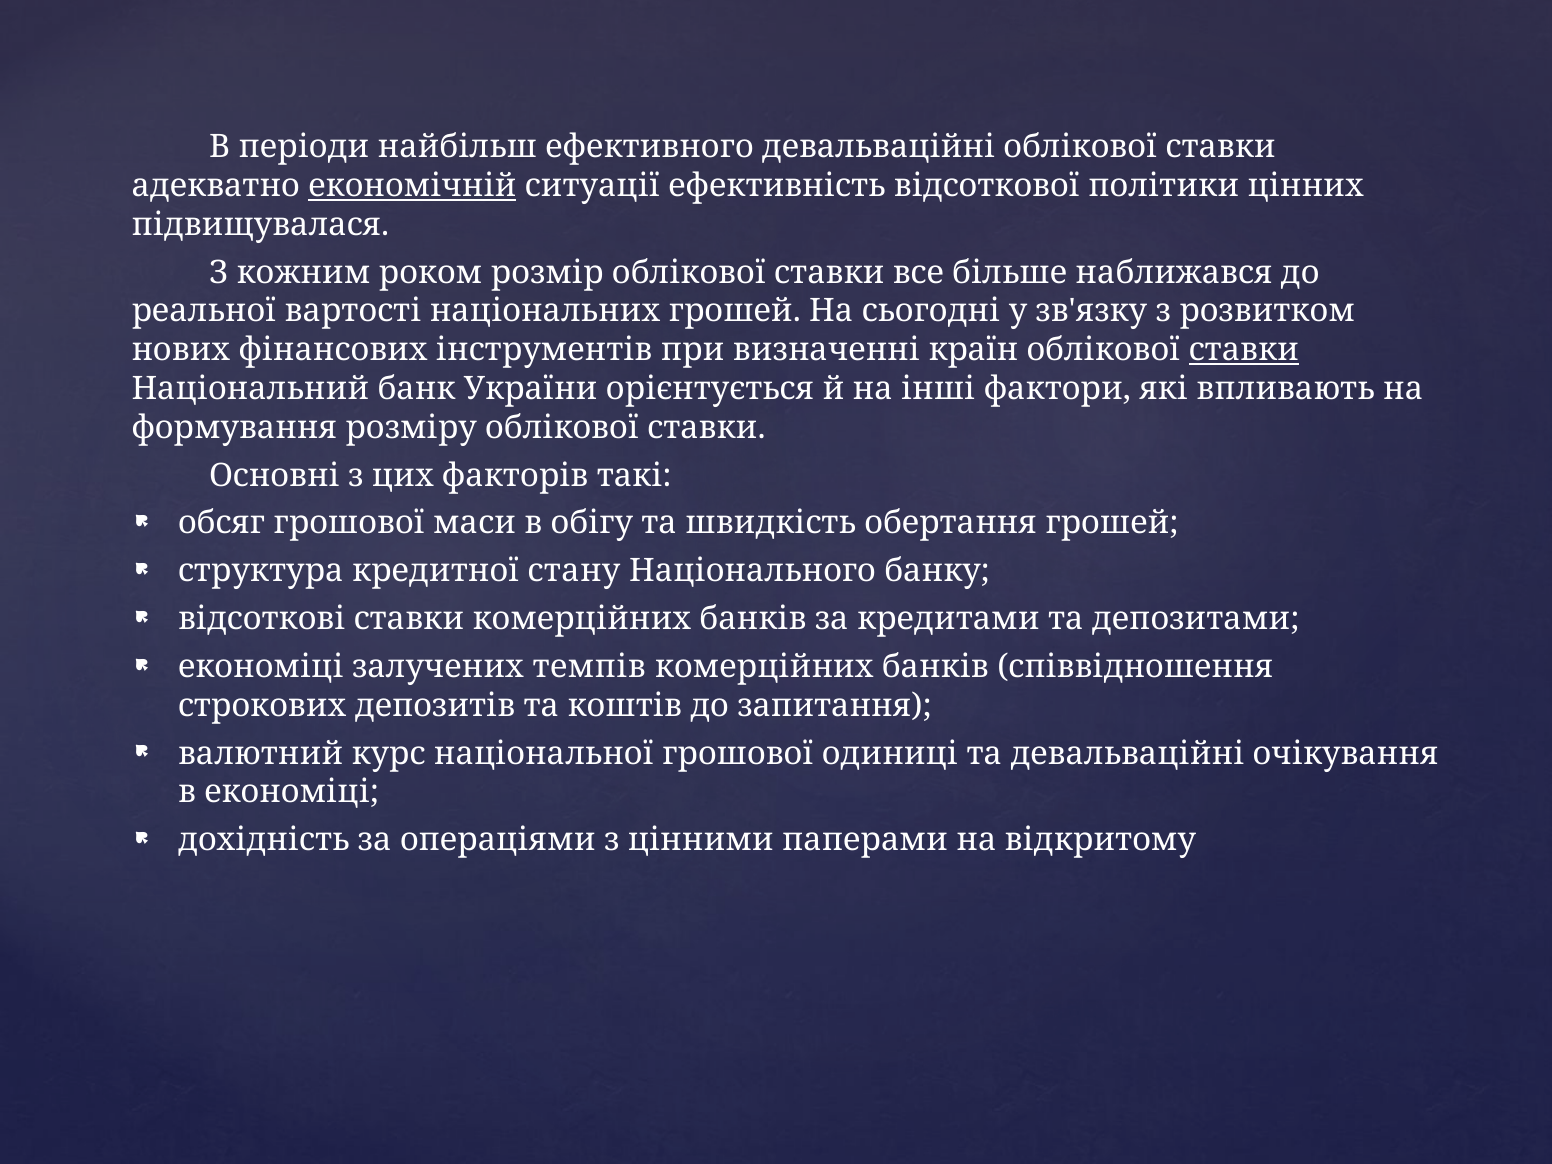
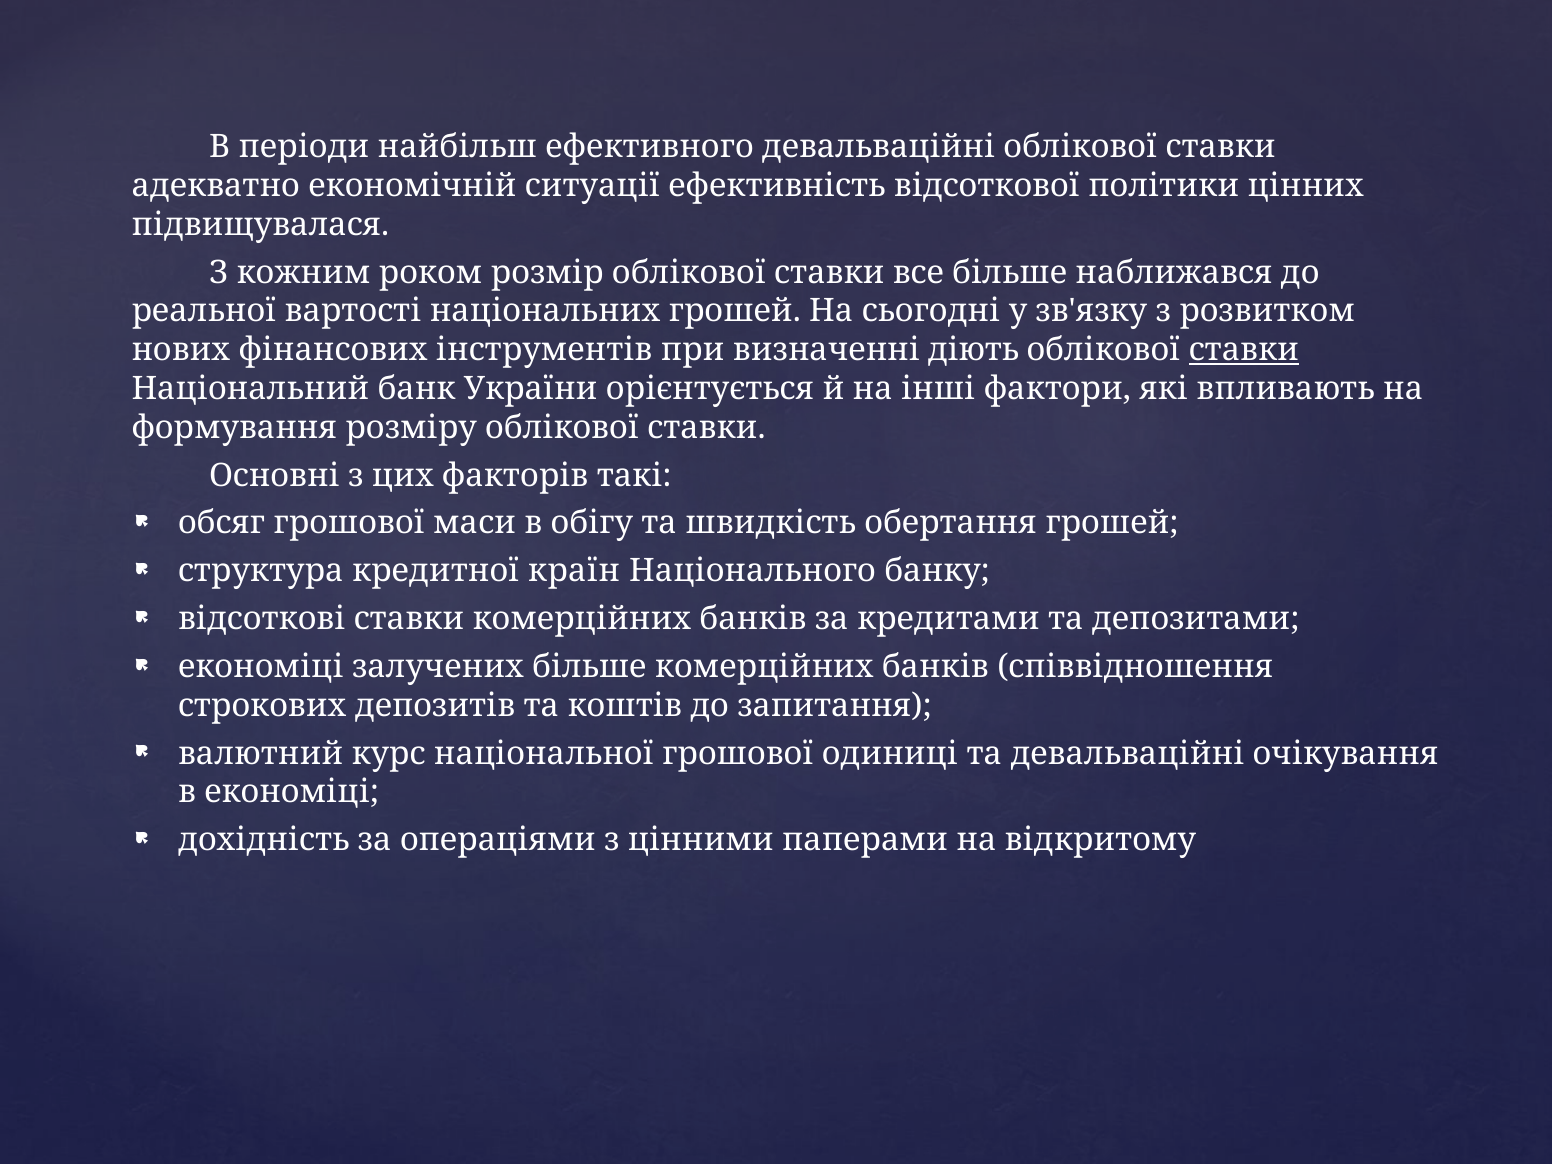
економічній underline: present -> none
країн: країн -> діють
стану: стану -> країн
залучених темпів: темпів -> більше
